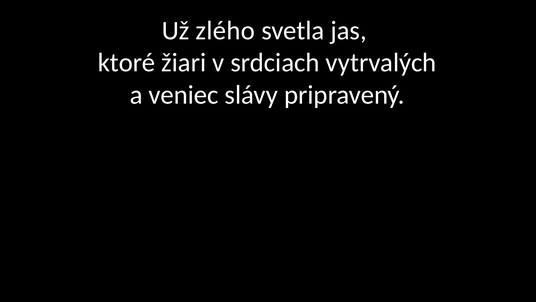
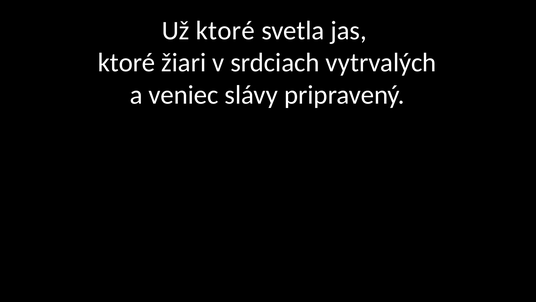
Už zlého: zlého -> ktoré
